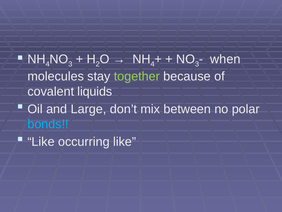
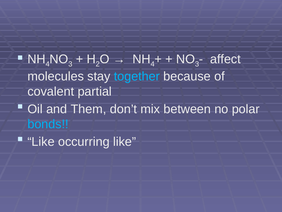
when: when -> affect
together colour: light green -> light blue
liquids: liquids -> partial
Large: Large -> Them
